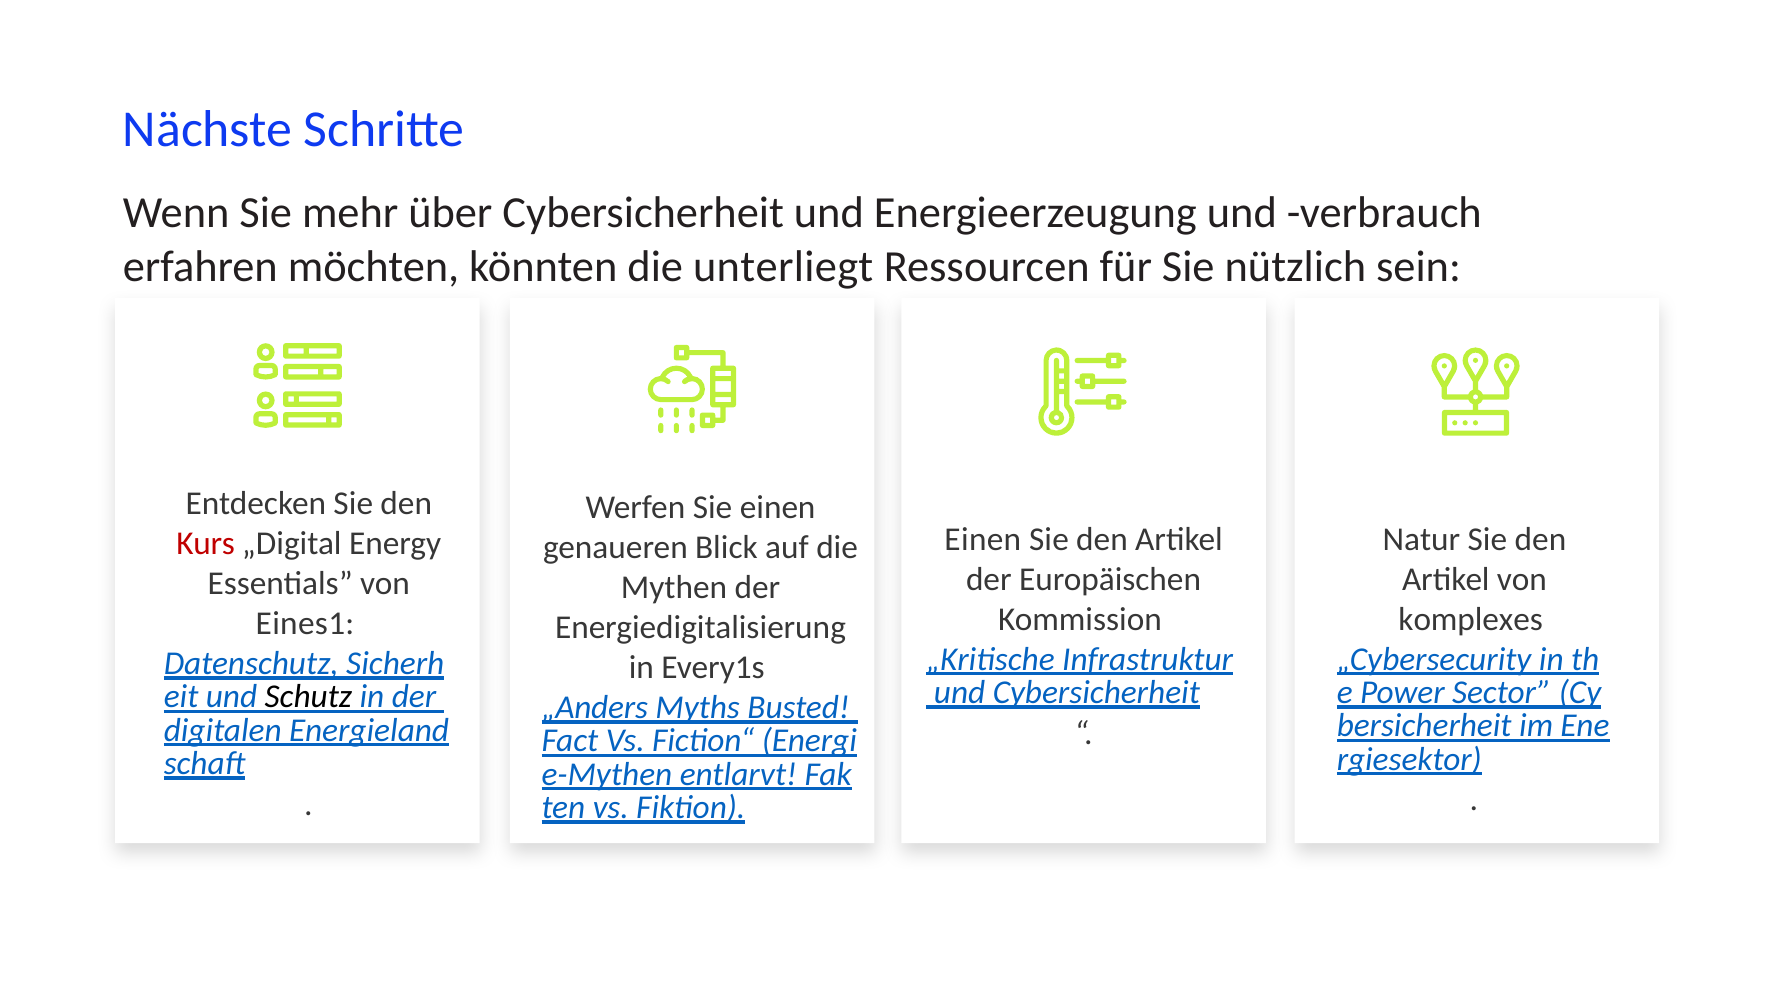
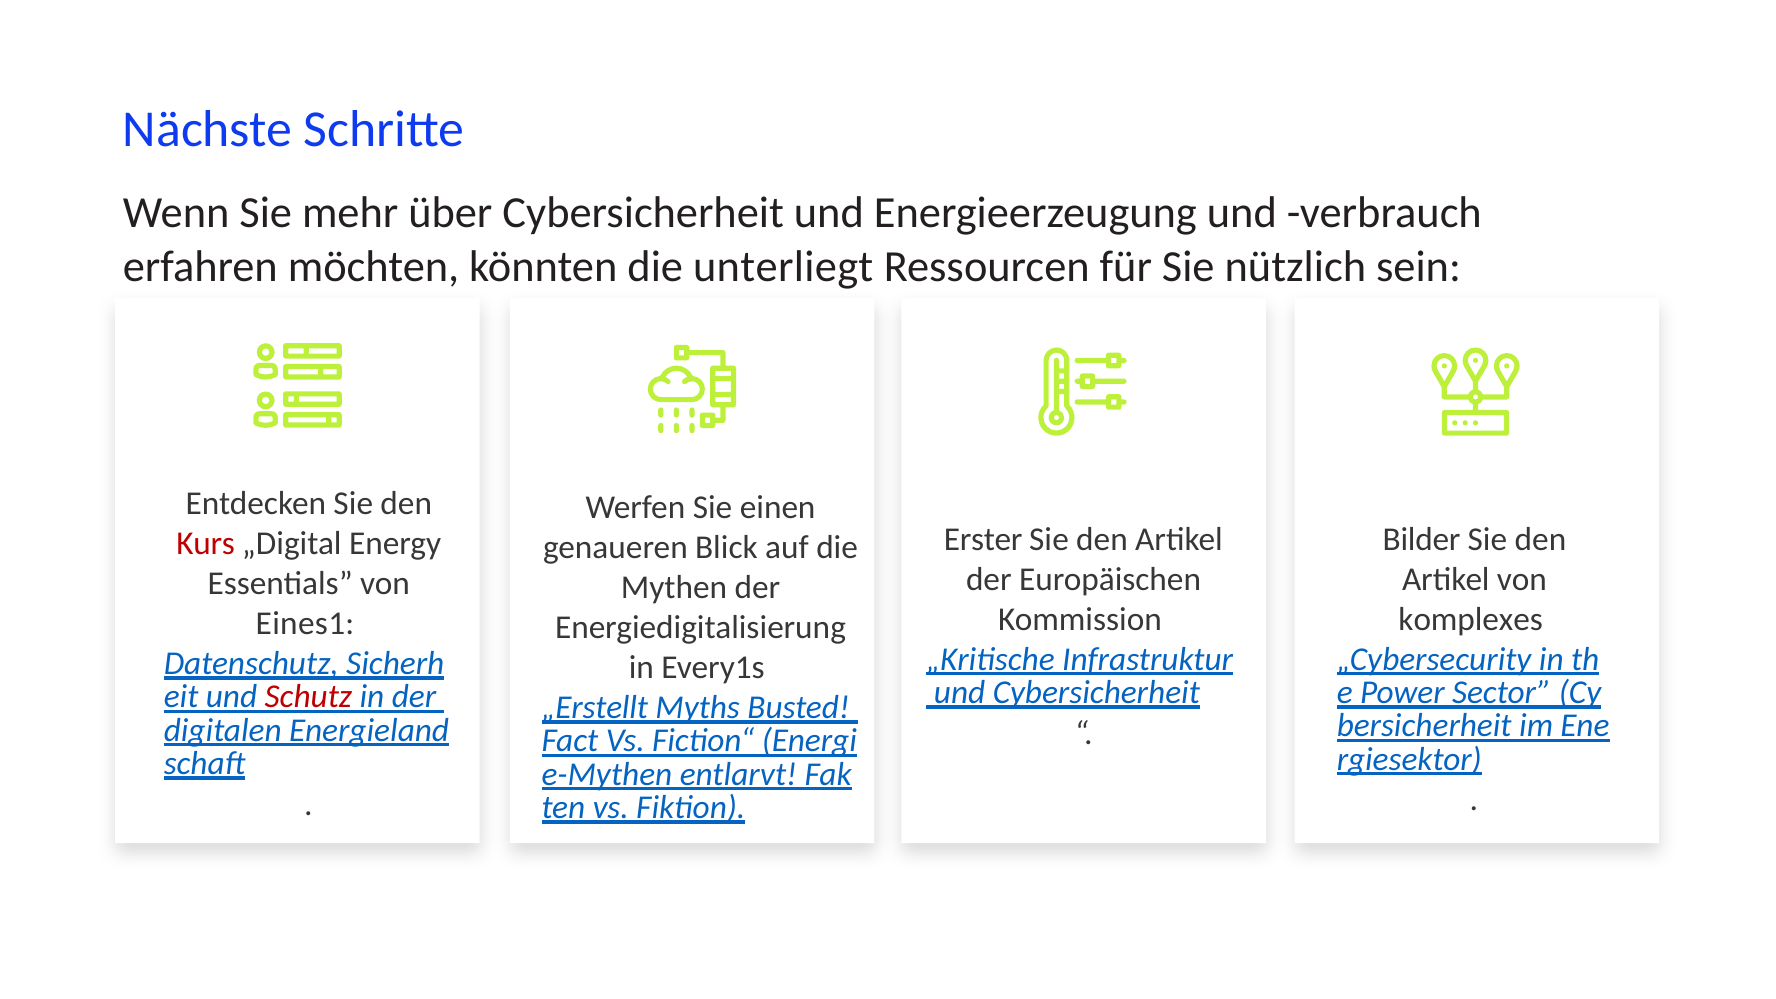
Einen at (983, 539): Einen -> Erster
Natur: Natur -> Bilder
Schutz colour: black -> red
„Anders: „Anders -> „Erstellt
